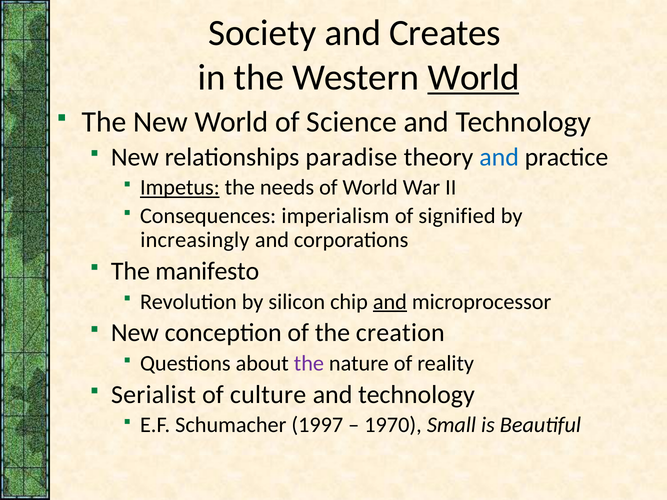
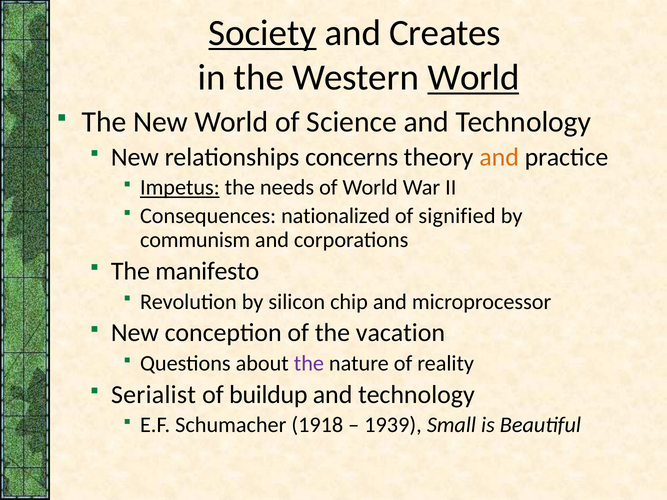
Society underline: none -> present
paradise: paradise -> concerns
and at (499, 157) colour: blue -> orange
imperialism: imperialism -> nationalized
increasingly: increasingly -> communism
and at (390, 302) underline: present -> none
creation: creation -> vacation
culture: culture -> buildup
1997: 1997 -> 1918
1970: 1970 -> 1939
